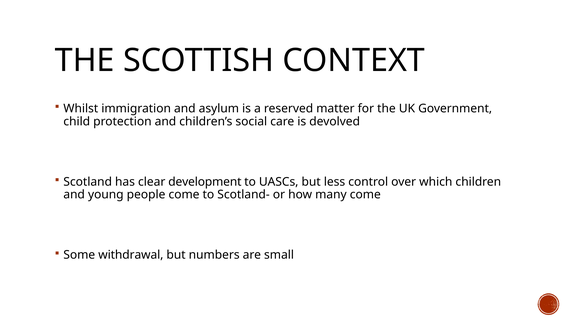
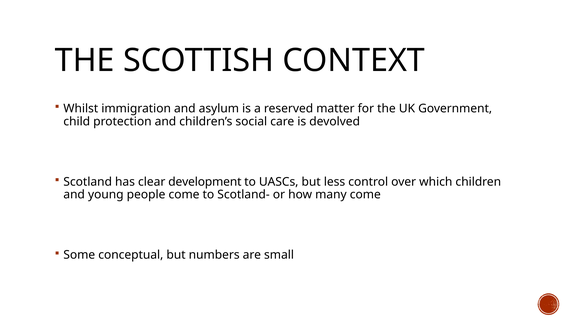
withdrawal: withdrawal -> conceptual
